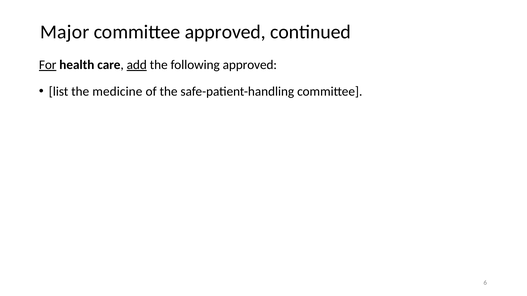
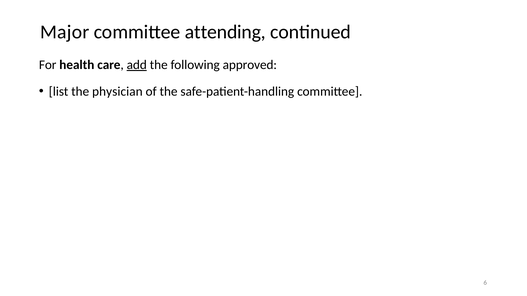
committee approved: approved -> attending
For underline: present -> none
medicine: medicine -> physician
